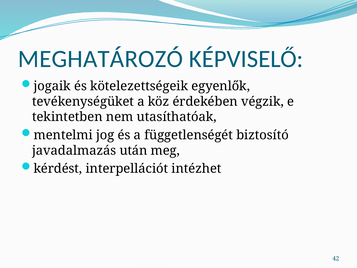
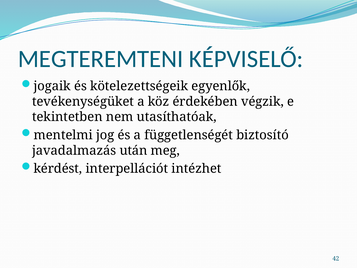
MEGHATÁROZÓ: MEGHATÁROZÓ -> MEGTEREMTENI
